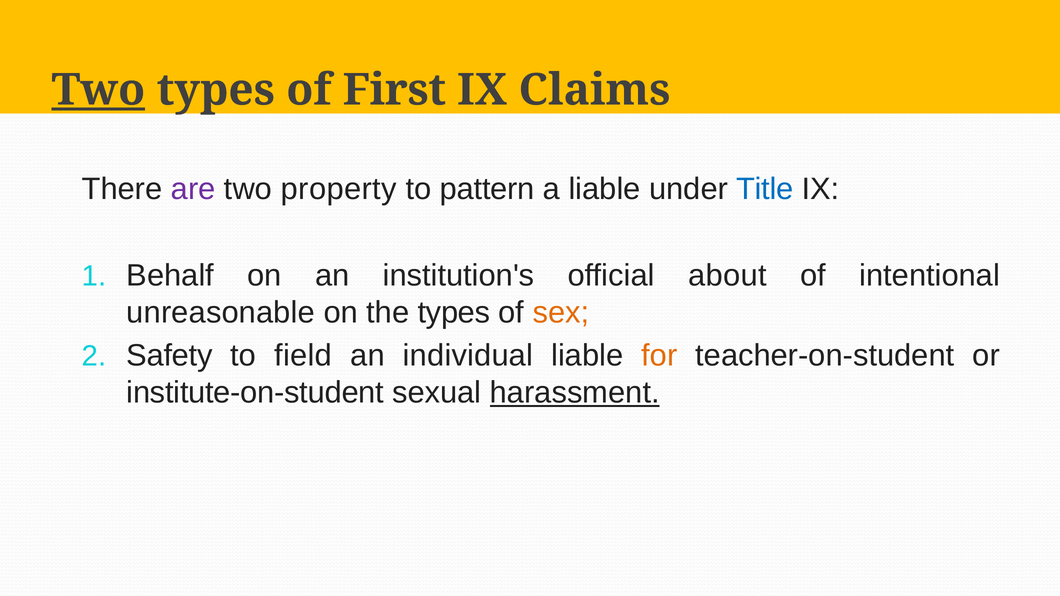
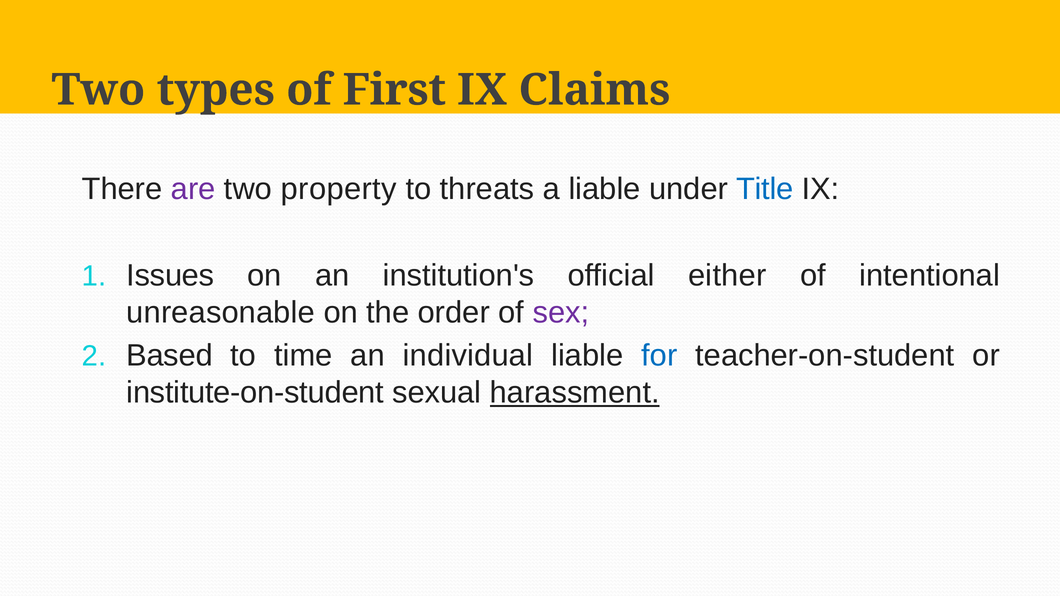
Two at (98, 90) underline: present -> none
pattern: pattern -> threats
Behalf: Behalf -> Issues
about: about -> either
the types: types -> order
sex colour: orange -> purple
Safety: Safety -> Based
field: field -> time
for colour: orange -> blue
